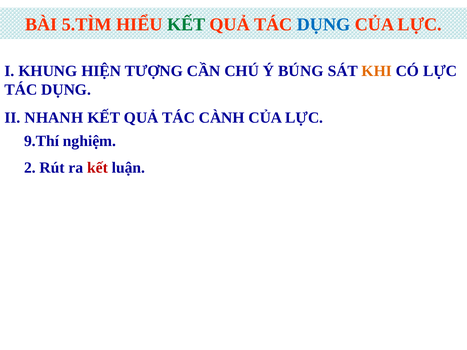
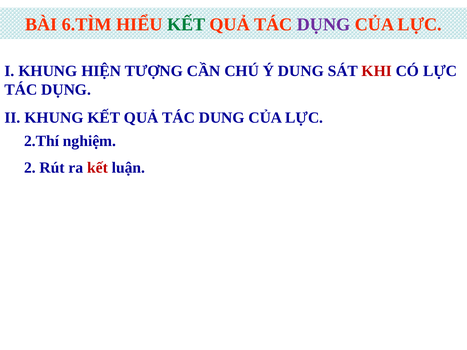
5.TÌM: 5.TÌM -> 6.TÌM
DỤNG at (324, 25) colour: blue -> purple
Ý BÚNG: BÚNG -> DUNG
KHI colour: orange -> red
II NHANH: NHANH -> KHUNG
TÁC CÀNH: CÀNH -> DUNG
9.Thí: 9.Thí -> 2.Thí
